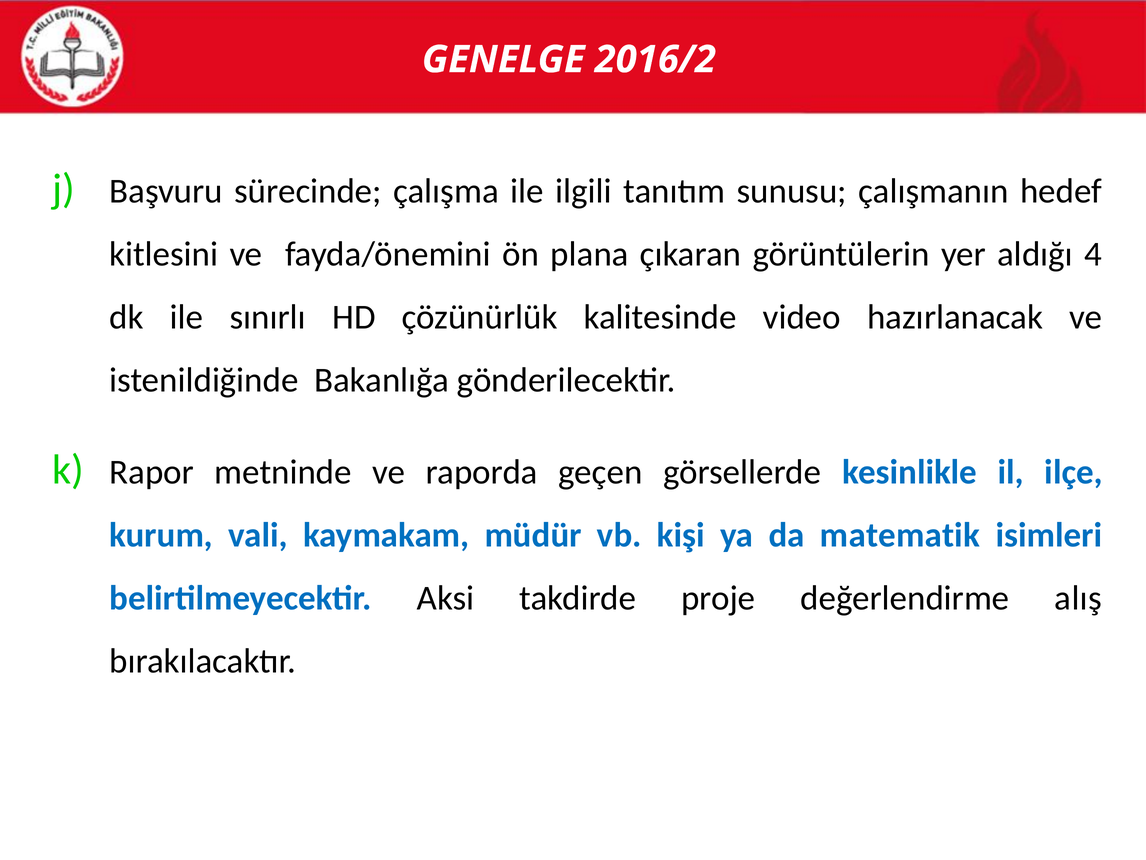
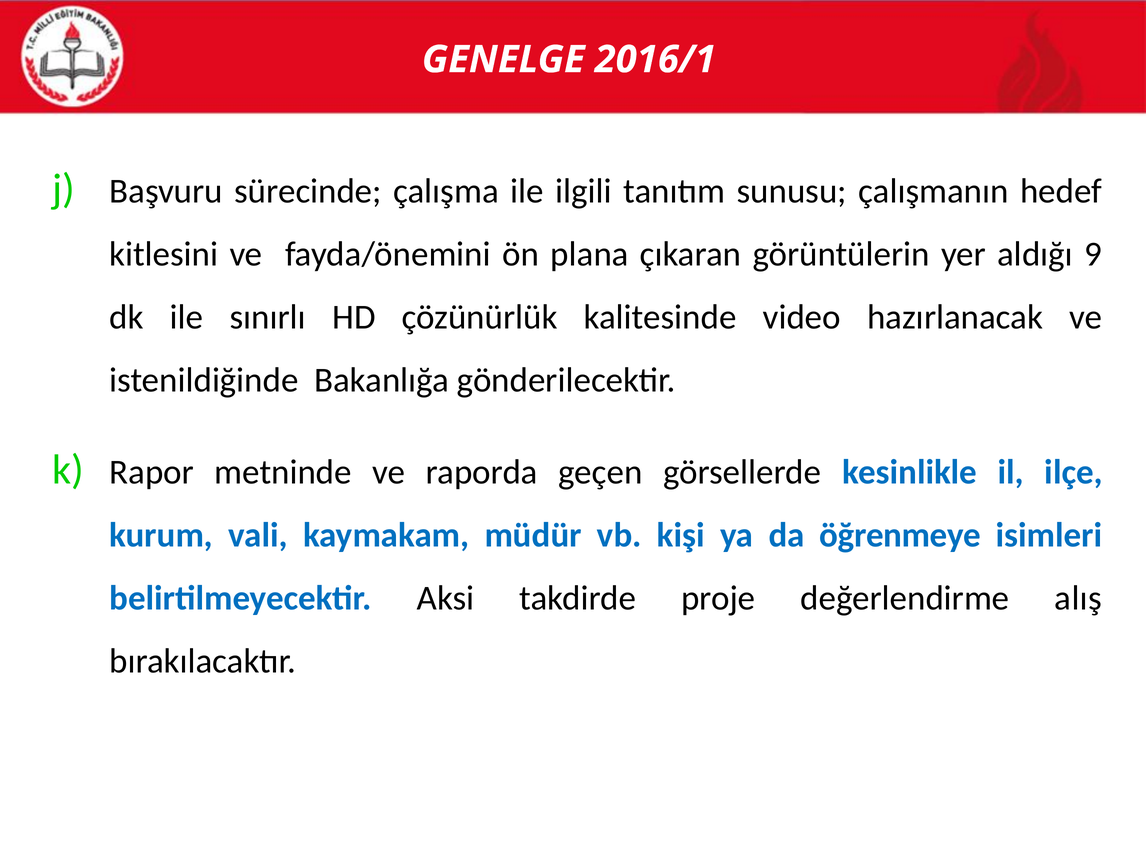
2016/2: 2016/2 -> 2016/1
4: 4 -> 9
matematik: matematik -> öğrenmeye
